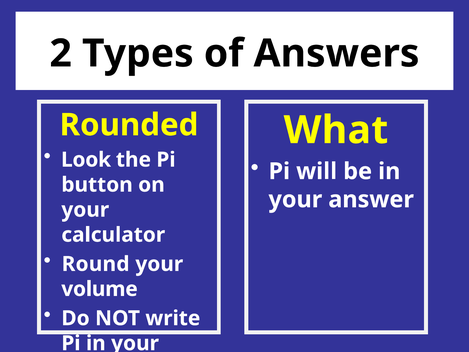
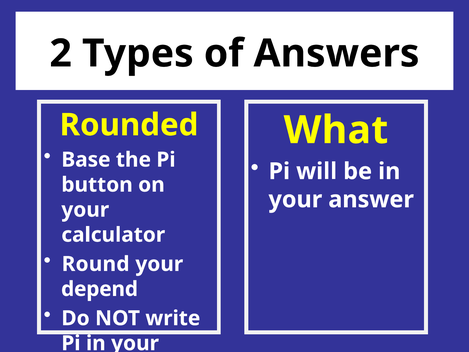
Look: Look -> Base
volume: volume -> depend
